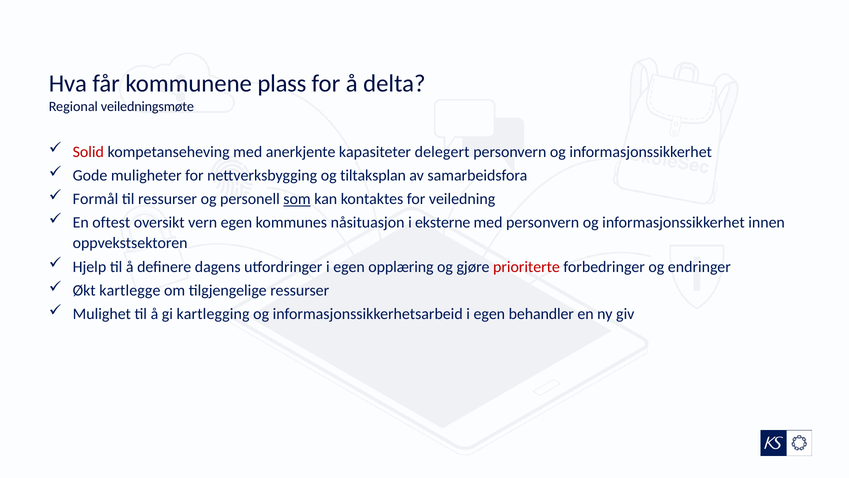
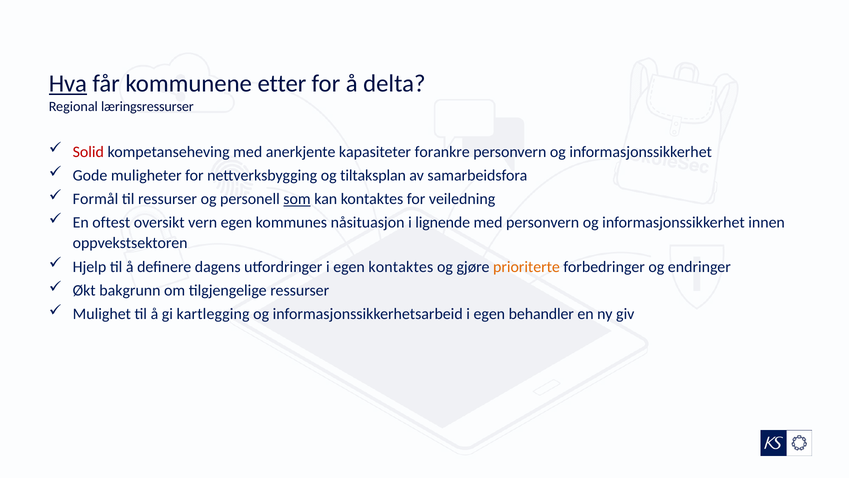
Hva underline: none -> present
plass: plass -> etter
veiledningsmøte: veiledningsmøte -> læringsressurser
delegert: delegert -> forankre
eksterne: eksterne -> lignende
egen opplæring: opplæring -> kontaktes
prioriterte colour: red -> orange
kartlegge: kartlegge -> bakgrunn
